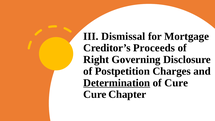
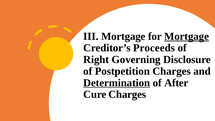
III Dismissal: Dismissal -> Mortgage
Mortgage at (187, 36) underline: none -> present
of Cure: Cure -> After
Cure Chapter: Chapter -> Charges
